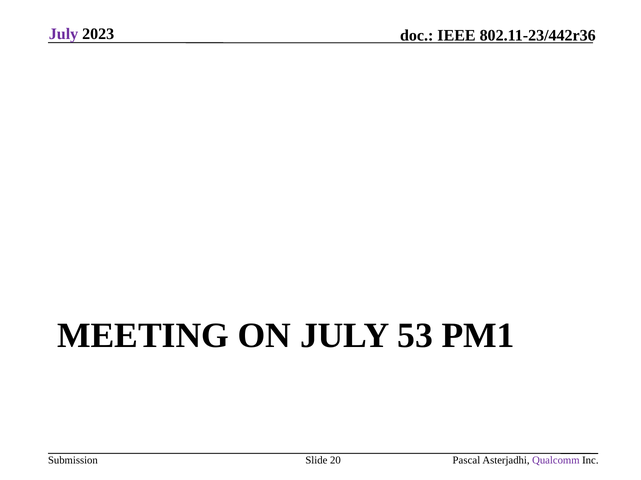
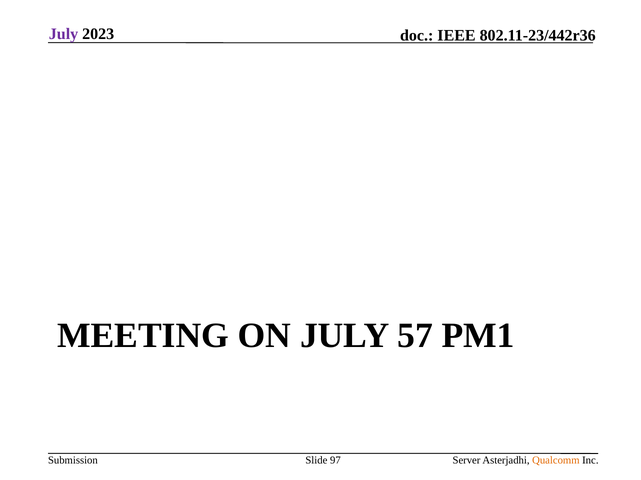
53: 53 -> 57
20: 20 -> 97
Pascal: Pascal -> Server
Qualcomm colour: purple -> orange
